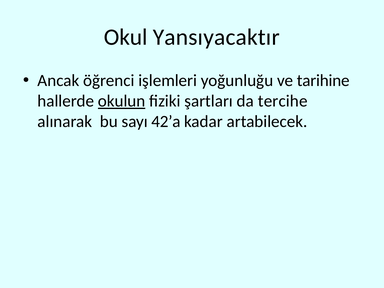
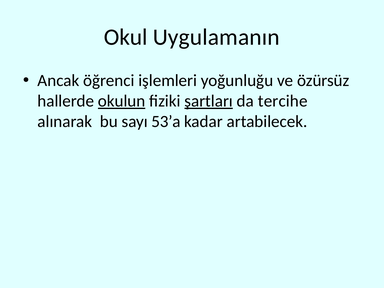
Yansıyacaktır: Yansıyacaktır -> Uygulamanın
tarihine: tarihine -> özürsüz
şartları underline: none -> present
42’a: 42’a -> 53’a
